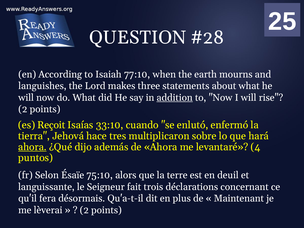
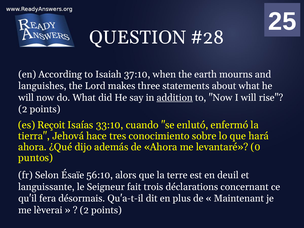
77:10: 77:10 -> 37:10
multiplicaron: multiplicaron -> conocimiento
ahora at (32, 147) underline: present -> none
4: 4 -> 0
75:10: 75:10 -> 56:10
